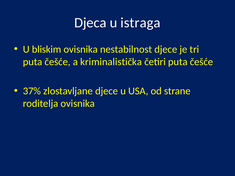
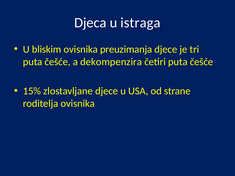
nestabilnost: nestabilnost -> preuzimanja
kriminalistička: kriminalistička -> dekompenzira
37%: 37% -> 15%
